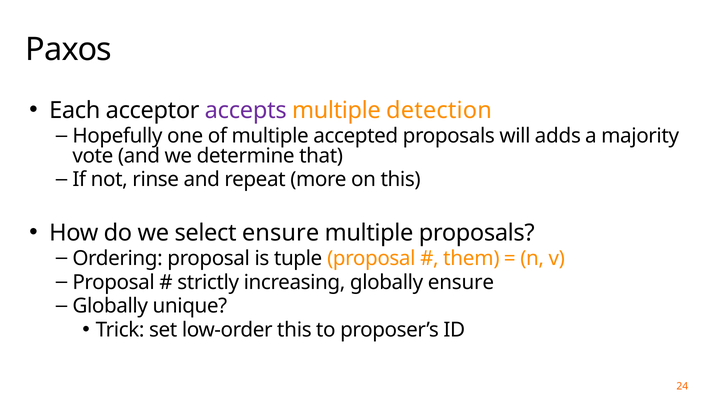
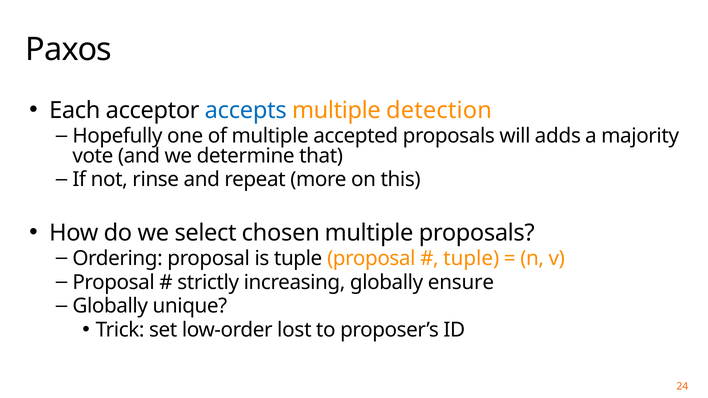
accepts colour: purple -> blue
select ensure: ensure -> chosen
them at (471, 258): them -> tuple
low-order this: this -> lost
